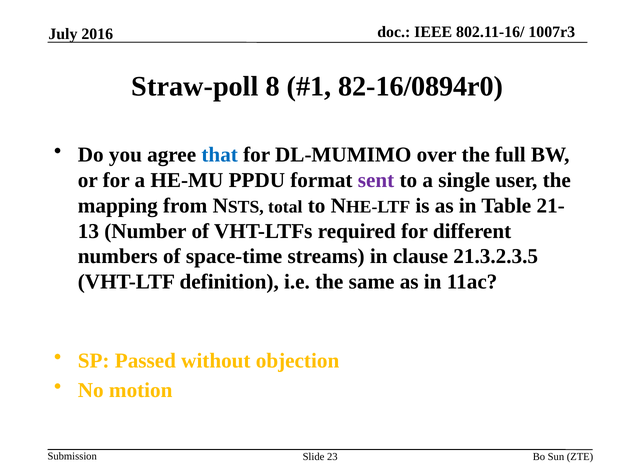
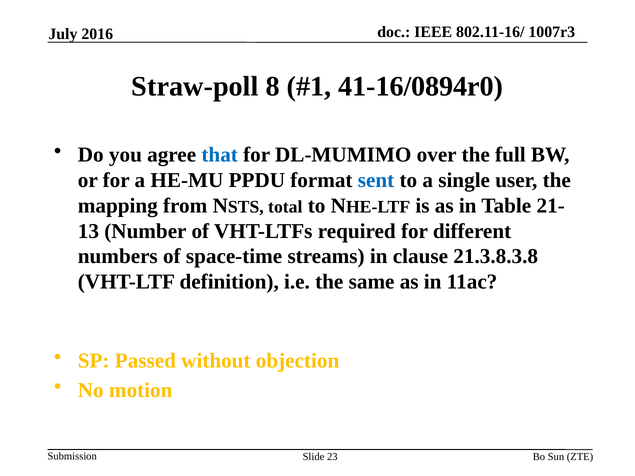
82-16/0894r0: 82-16/0894r0 -> 41-16/0894r0
sent colour: purple -> blue
21.3.2.3.5: 21.3.2.3.5 -> 21.3.8.3.8
